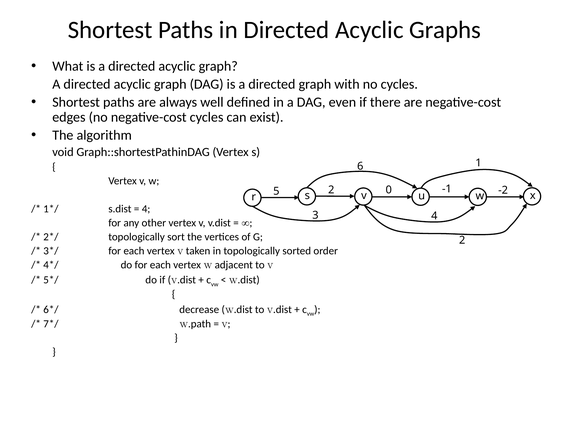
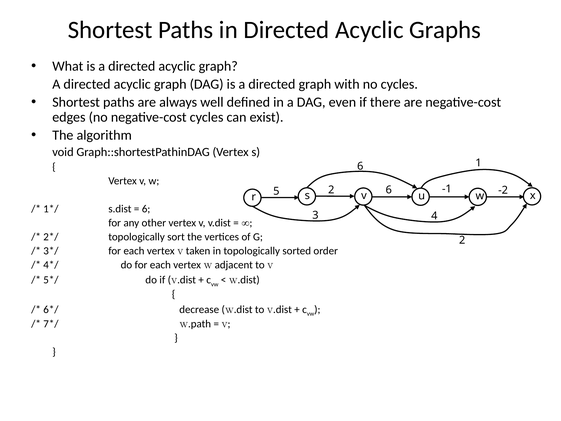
2 0: 0 -> 6
4 at (146, 209): 4 -> 6
